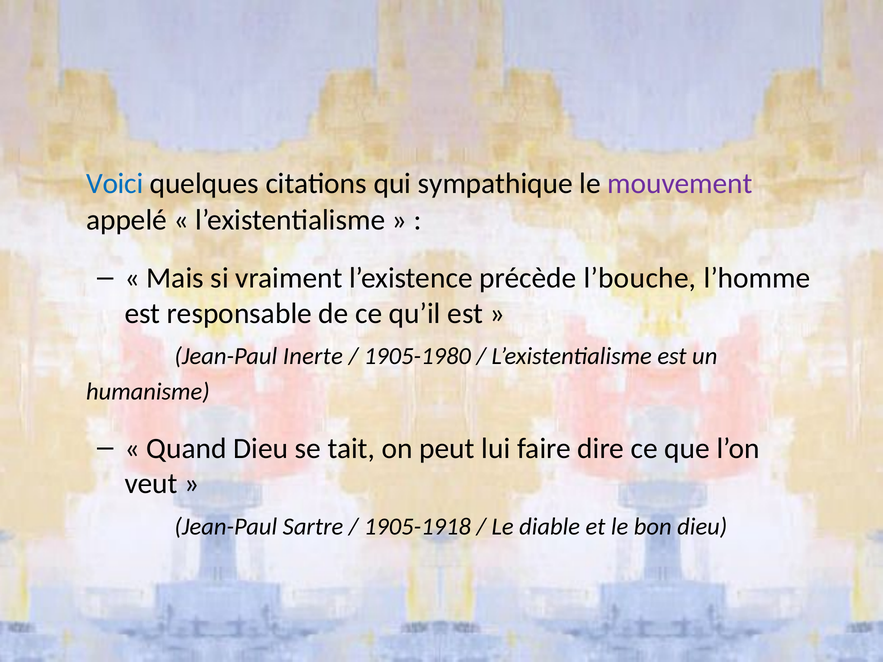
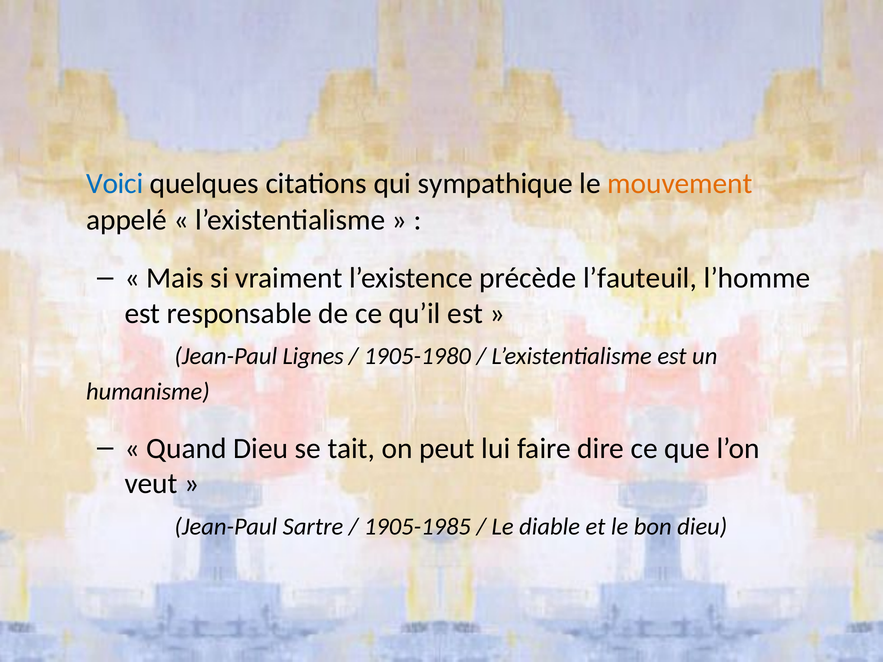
mouvement colour: purple -> orange
l’bouche: l’bouche -> l’fauteuil
Inerte: Inerte -> Lignes
1905-1918: 1905-1918 -> 1905-1985
